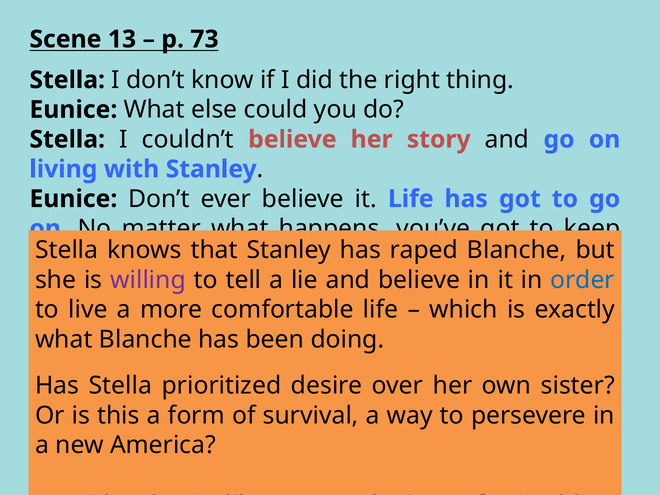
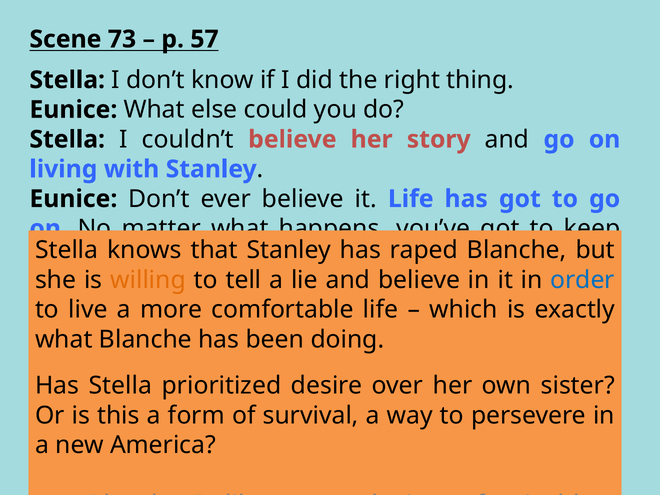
13: 13 -> 73
73: 73 -> 57
willing colour: purple -> orange
